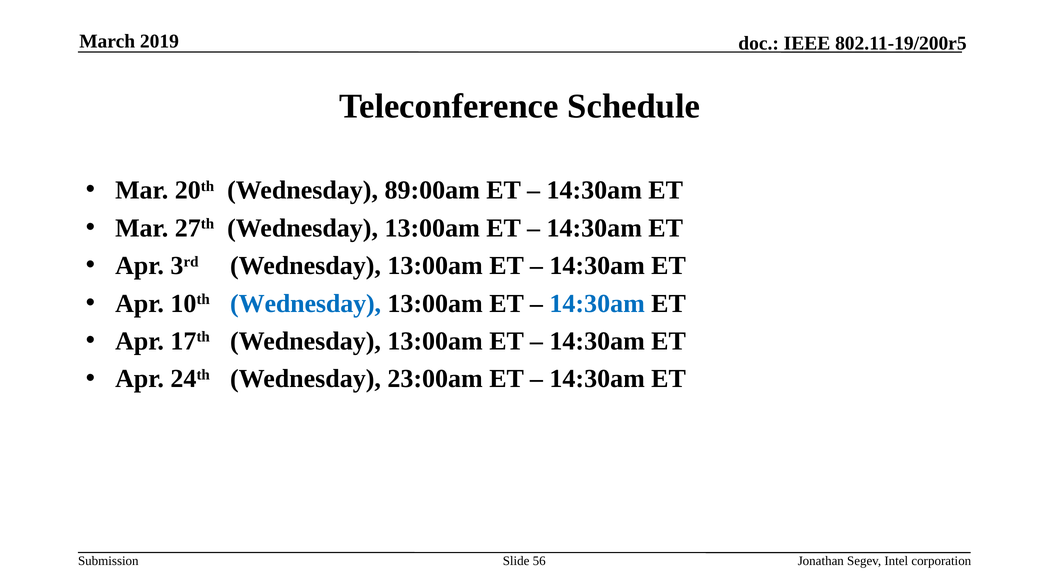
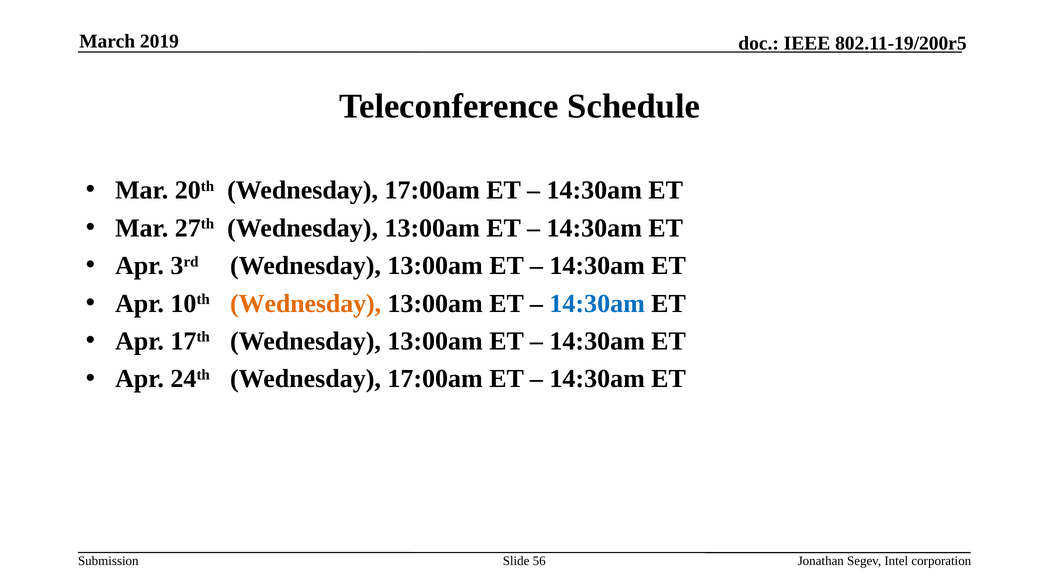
20th Wednesday 89:00am: 89:00am -> 17:00am
Wednesday at (306, 303) colour: blue -> orange
24th Wednesday 23:00am: 23:00am -> 17:00am
